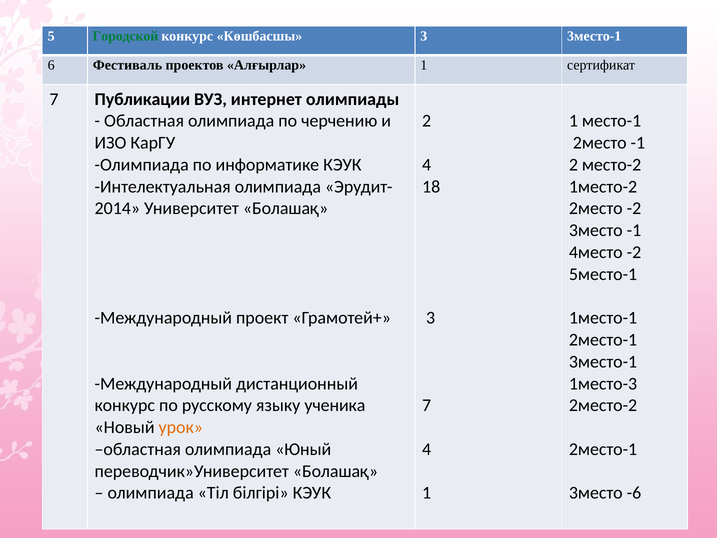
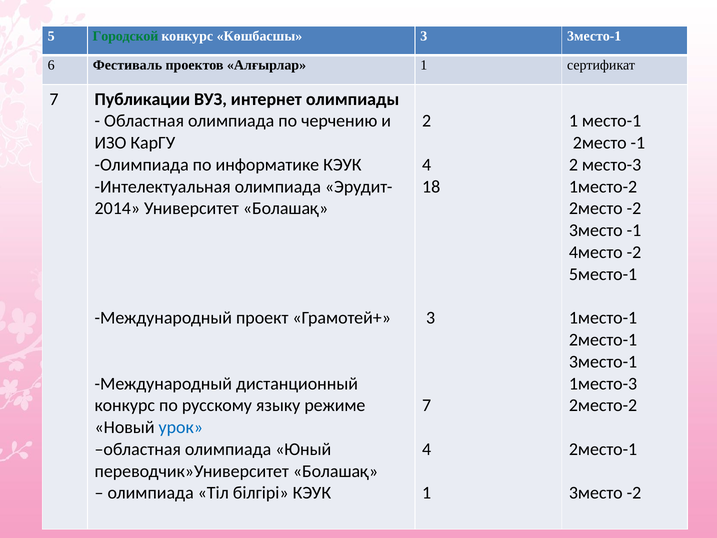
место-2: место-2 -> место-3
ученика: ученика -> режиме
урок colour: orange -> blue
3место -6: -6 -> -2
